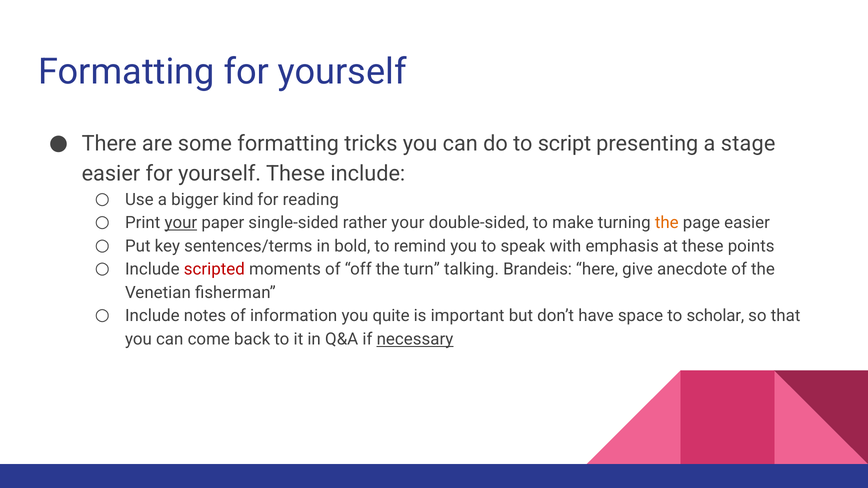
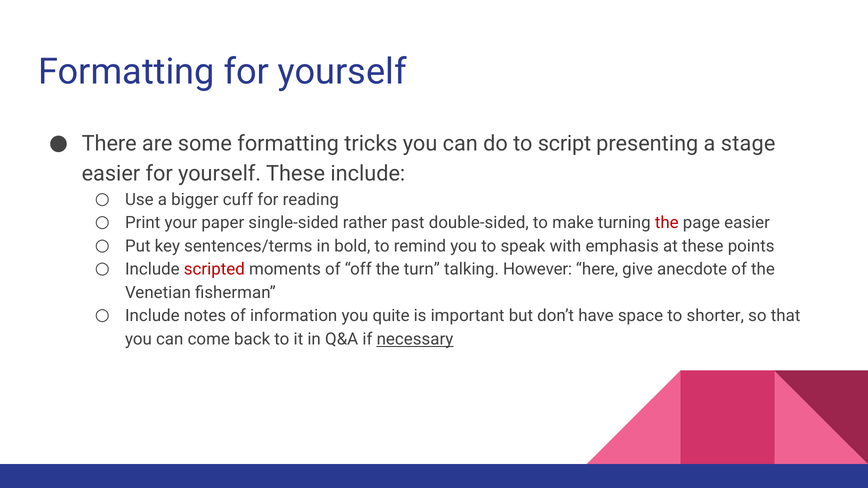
kind: kind -> cuff
your at (181, 223) underline: present -> none
rather your: your -> past
the at (667, 223) colour: orange -> red
Brandeis: Brandeis -> However
scholar: scholar -> shorter
